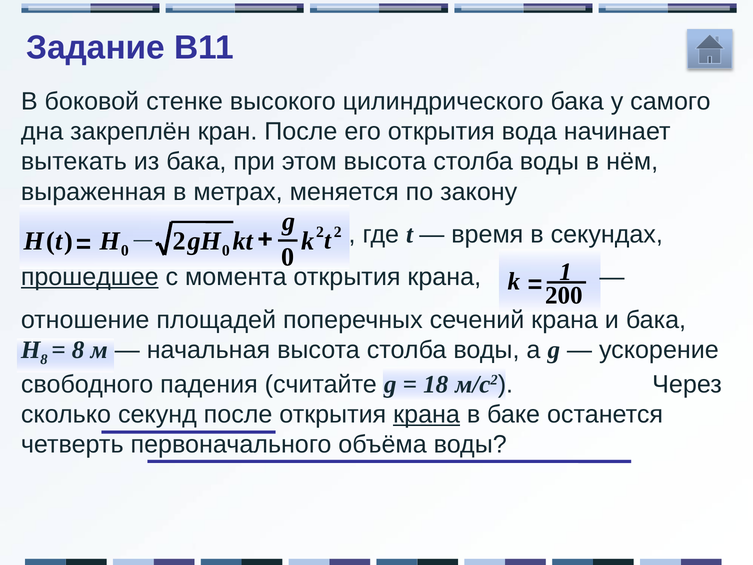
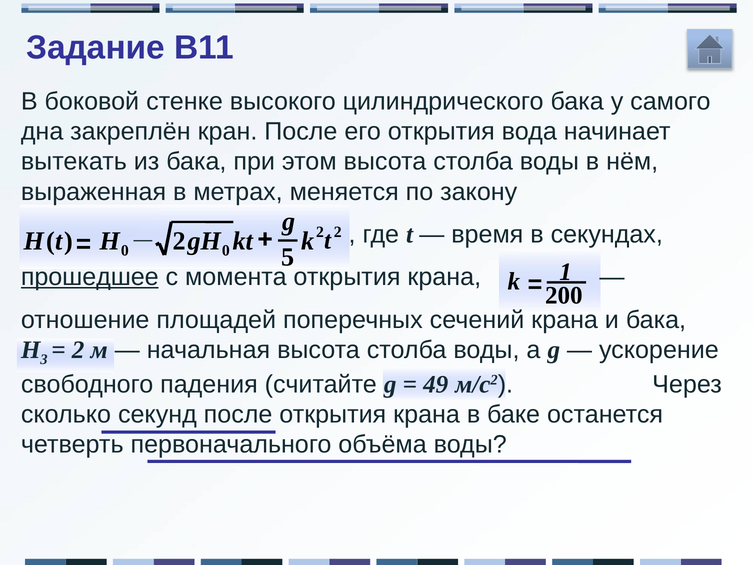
0 at (288, 257): 0 -> 5
8 at (44, 360): 8 -> 3
8 at (78, 350): 8 -> 2
18: 18 -> 49
крана at (427, 414) underline: present -> none
